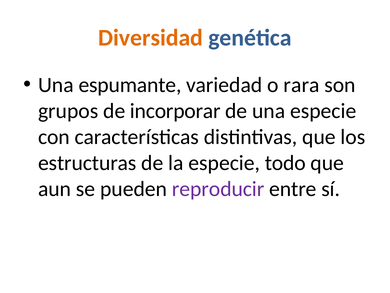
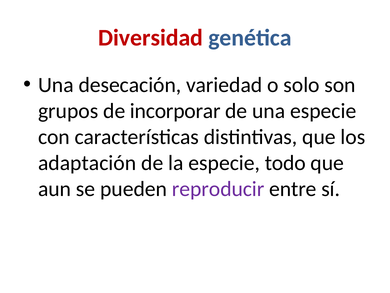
Diversidad colour: orange -> red
espumante: espumante -> desecación
rara: rara -> solo
estructuras: estructuras -> adaptación
